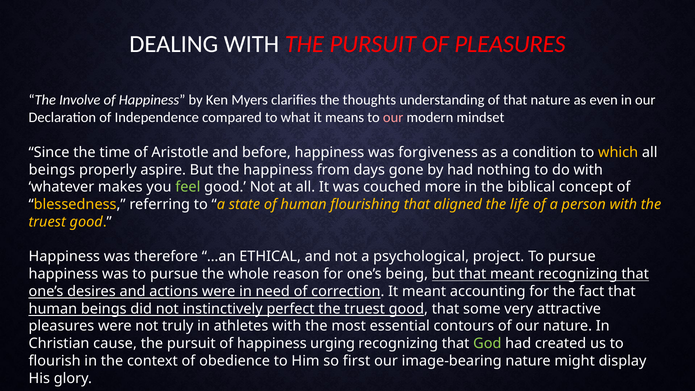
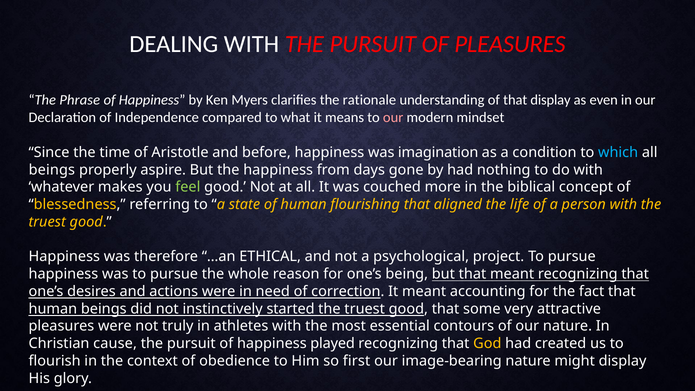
Involve: Involve -> Phrase
thoughts: thoughts -> rationale
that nature: nature -> display
forgiveness: forgiveness -> imagination
which colour: yellow -> light blue
perfect: perfect -> started
urging: urging -> played
God colour: light green -> yellow
